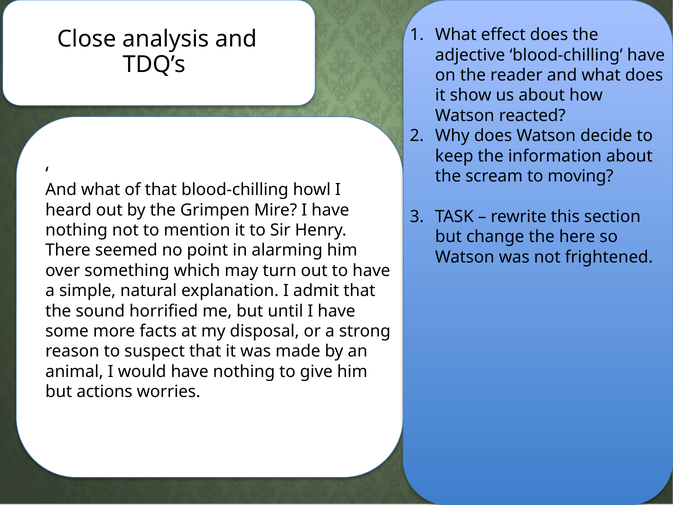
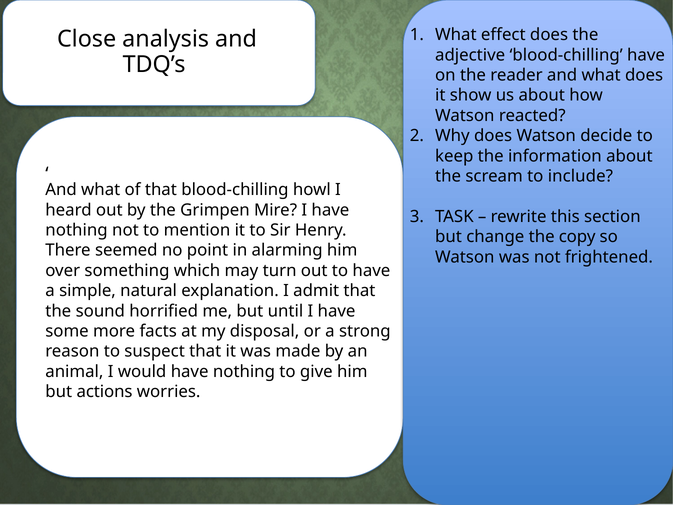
moving: moving -> include
here: here -> copy
